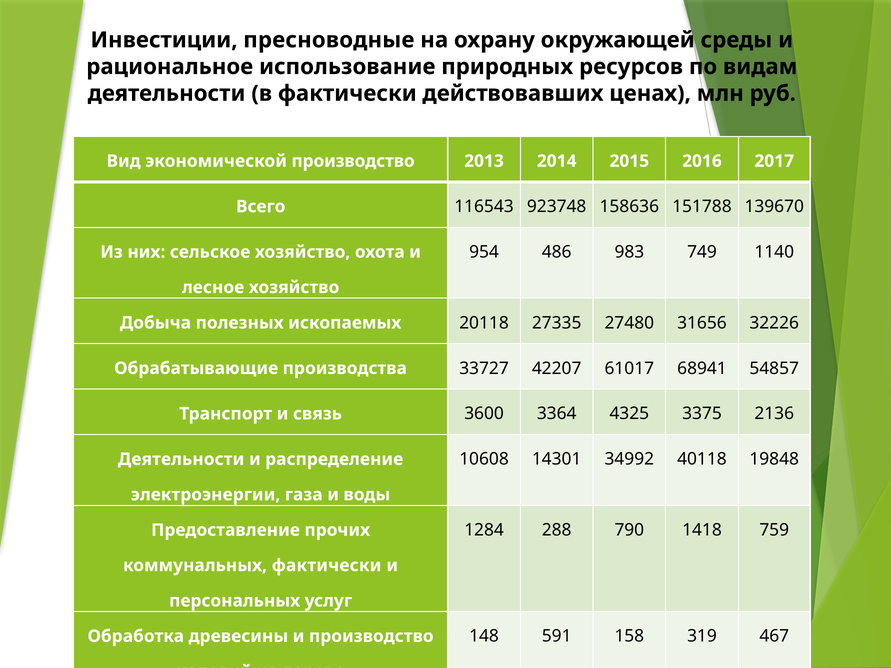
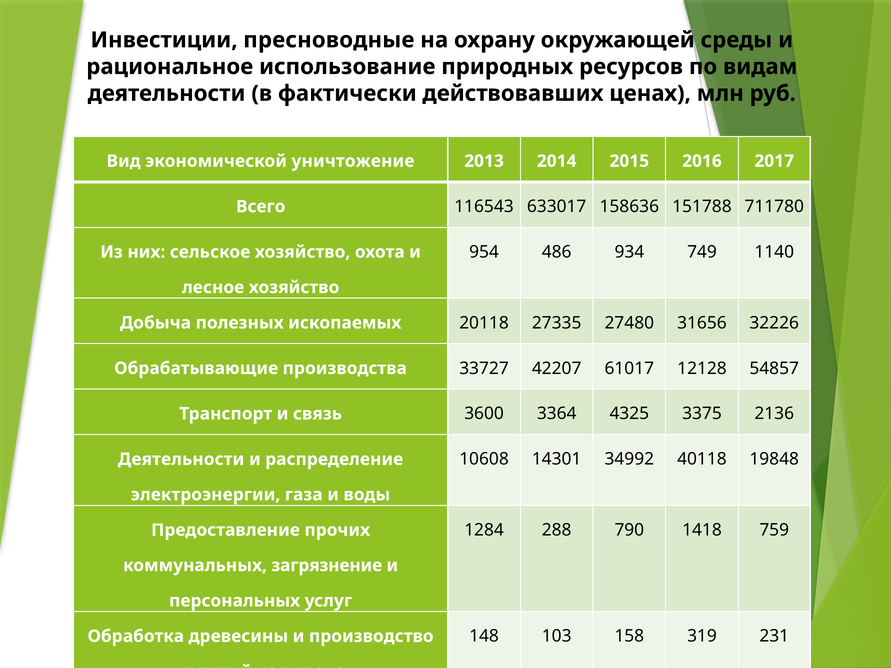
экономической производство: производство -> уничтожение
923748: 923748 -> 633017
139670: 139670 -> 711780
983: 983 -> 934
68941: 68941 -> 12128
коммунальных фактически: фактически -> загрязнение
591: 591 -> 103
467: 467 -> 231
